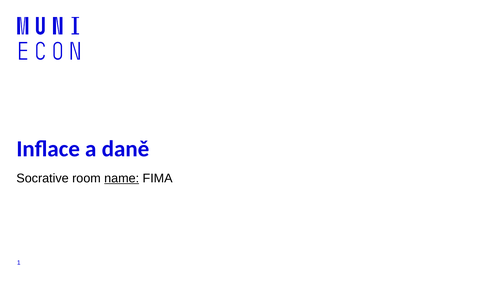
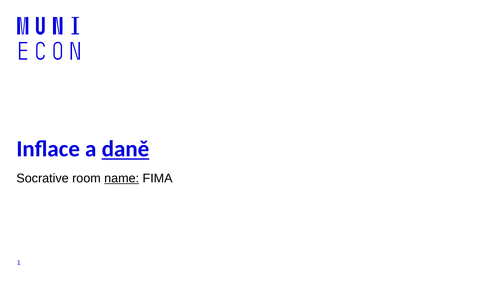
daně underline: none -> present
